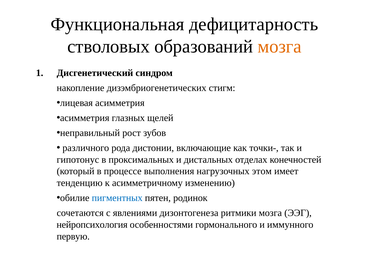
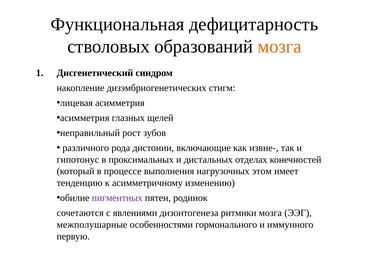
точки-: точки- -> извне-
пигментных colour: blue -> purple
нейропсихология: нейропсихология -> межполушарные
